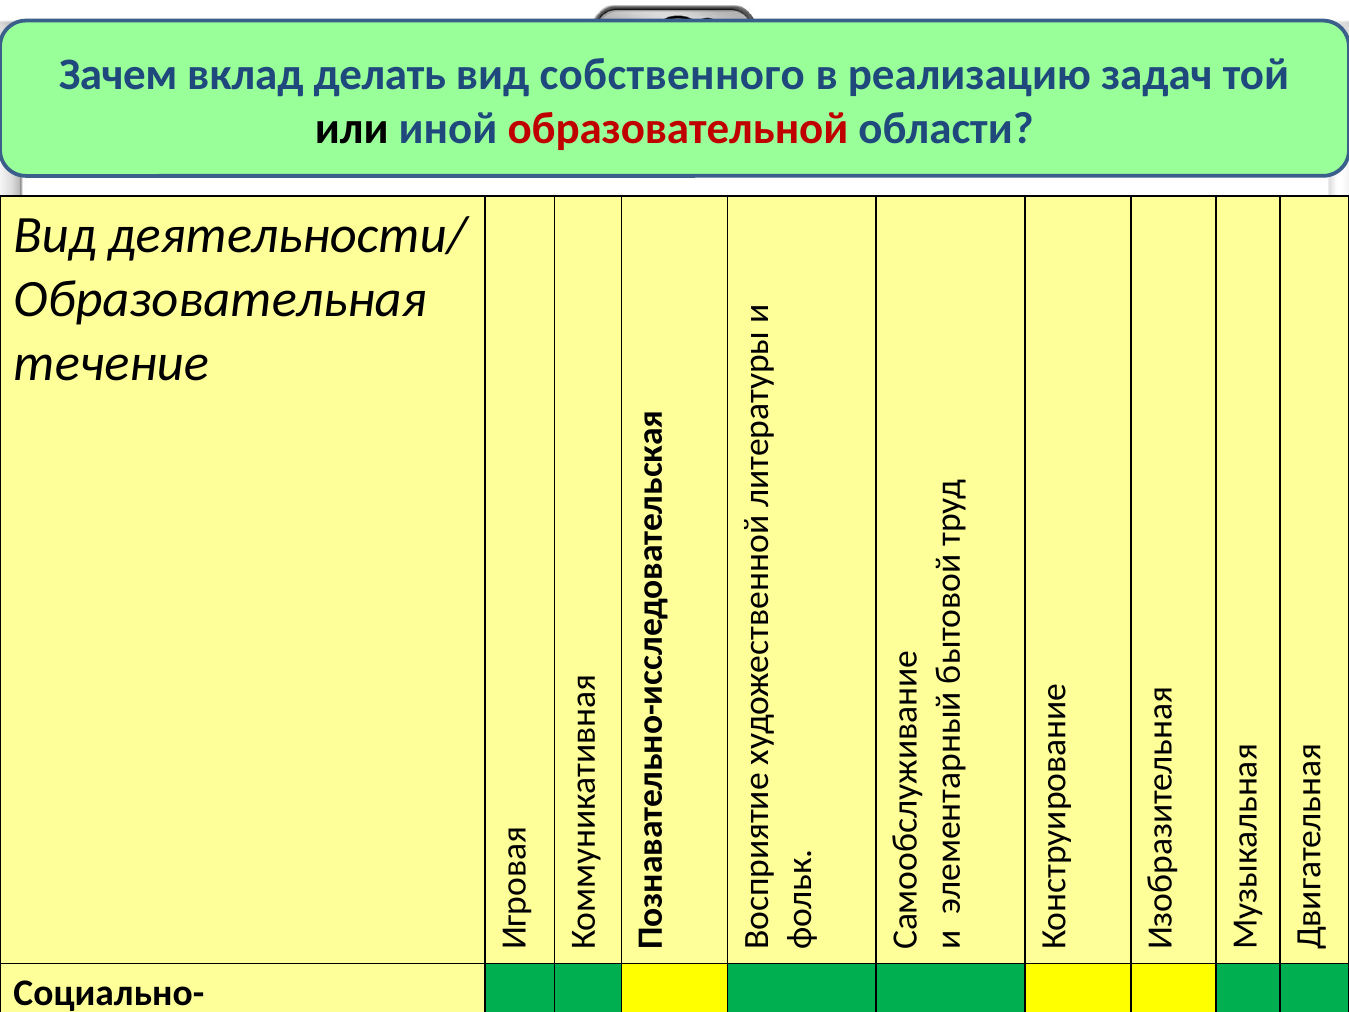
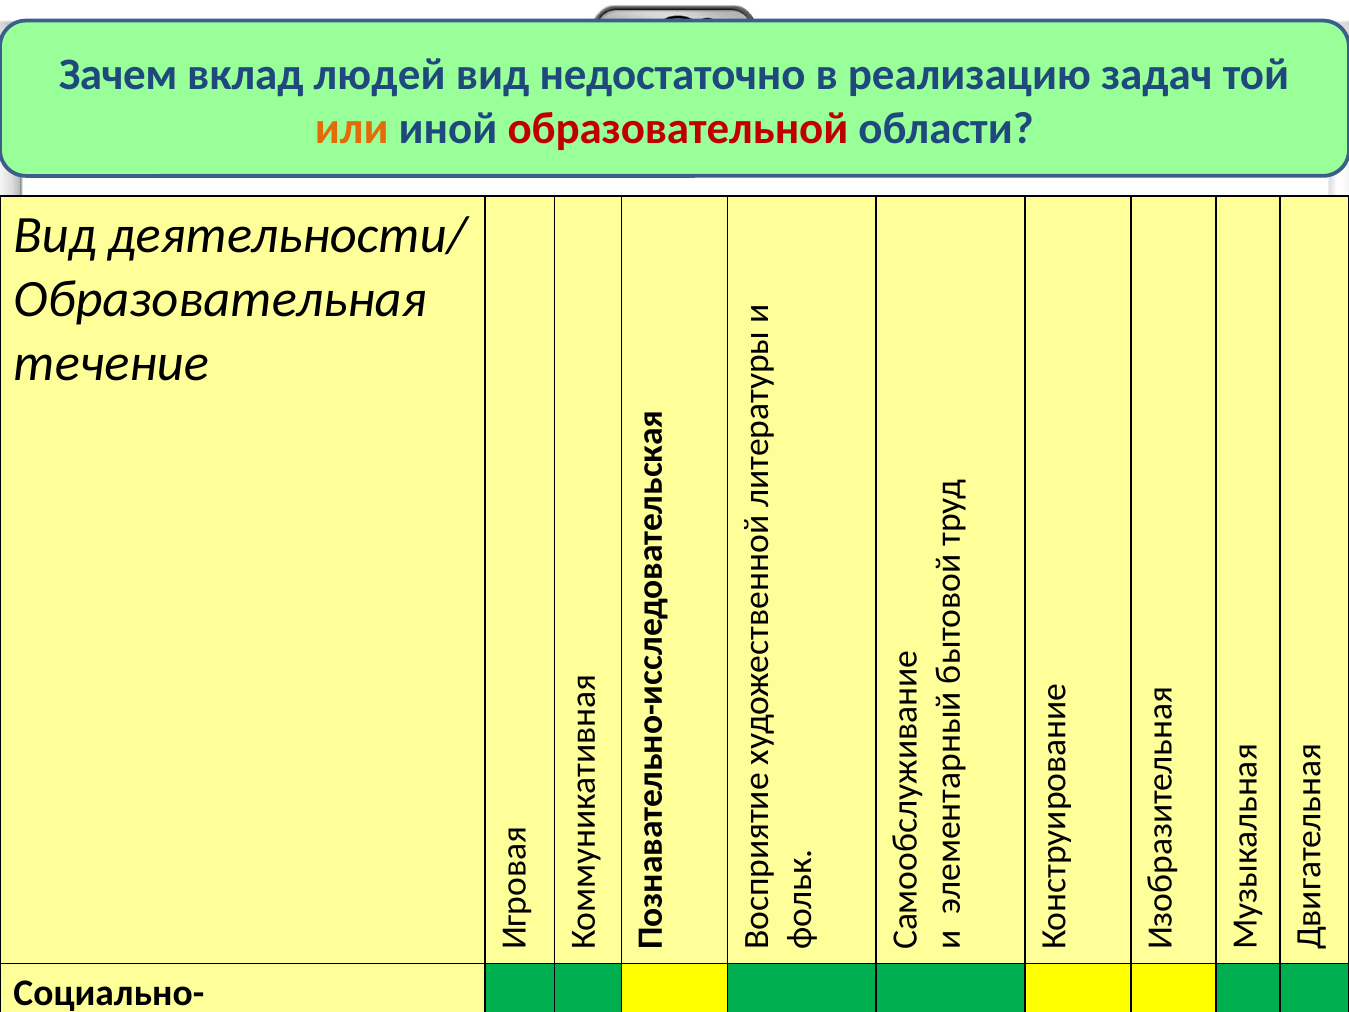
делать: делать -> людей
собственного: собственного -> недостаточно
или colour: black -> orange
